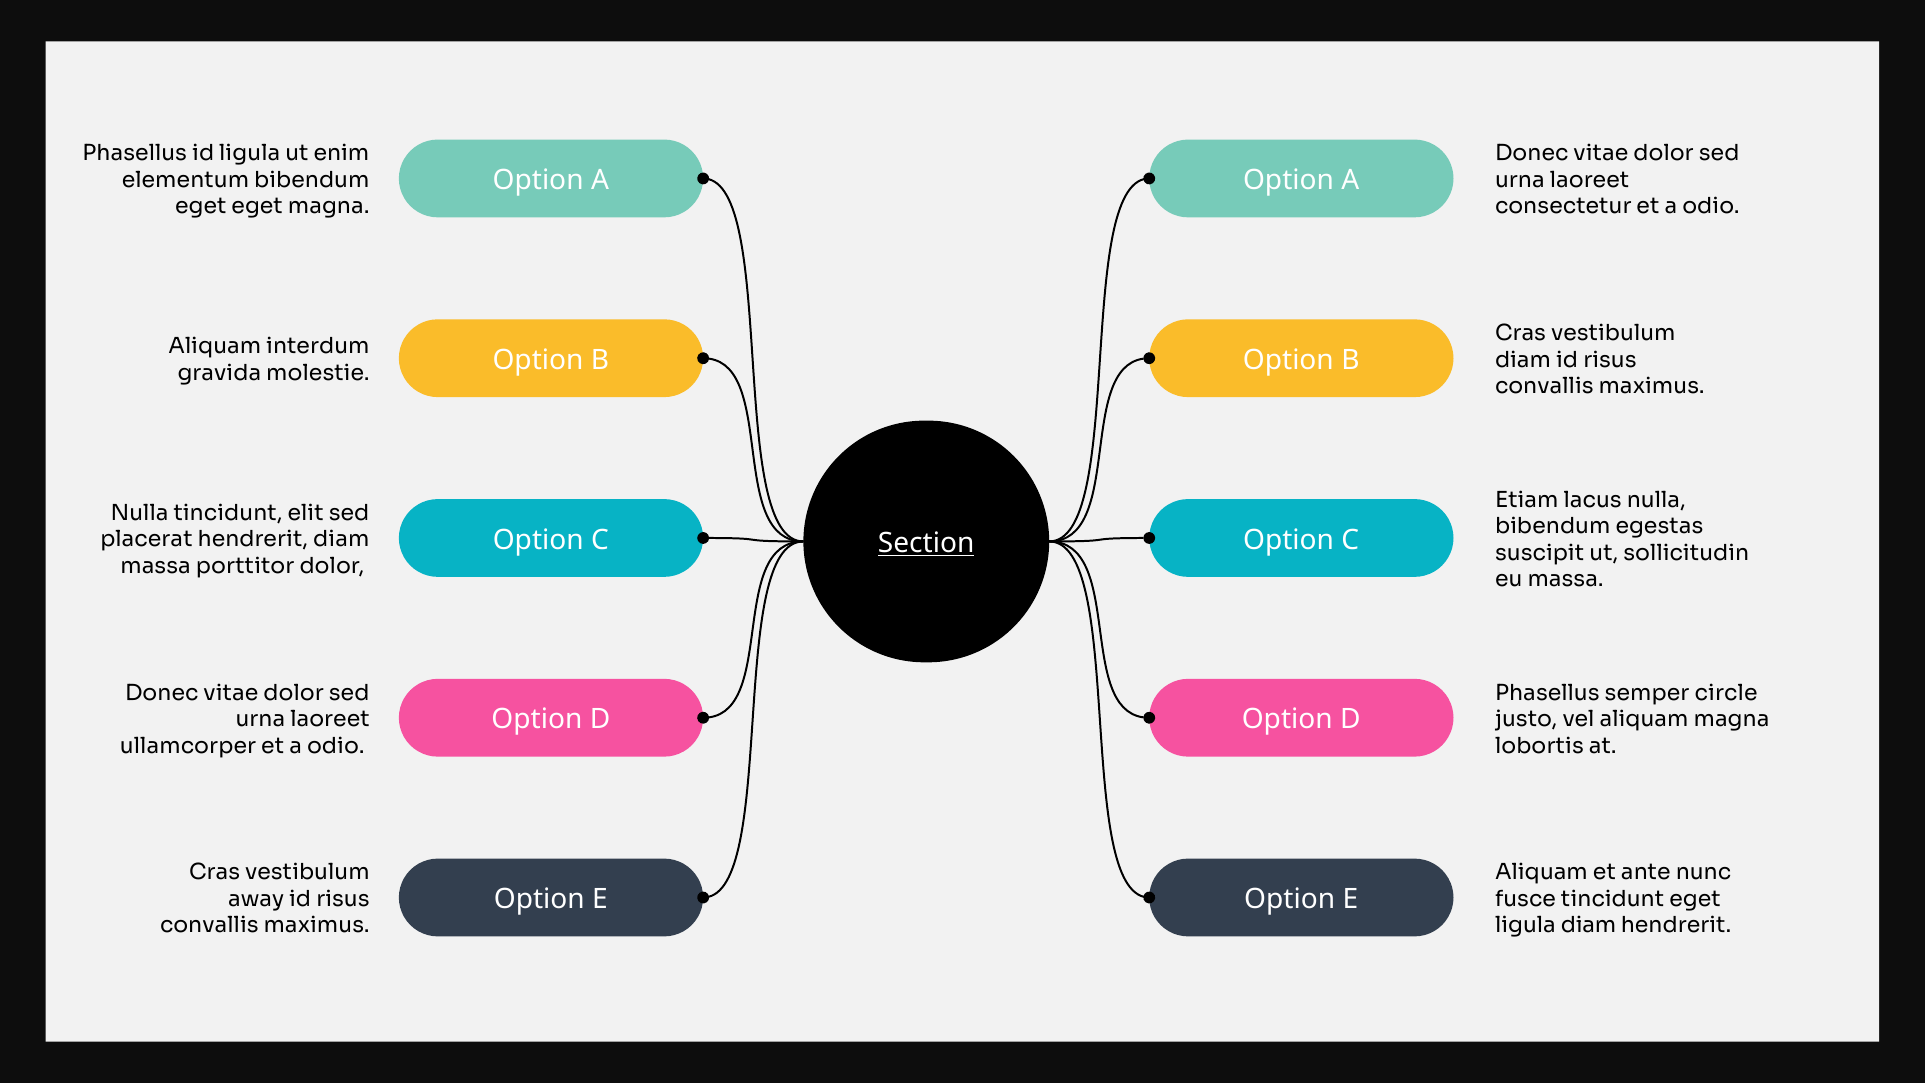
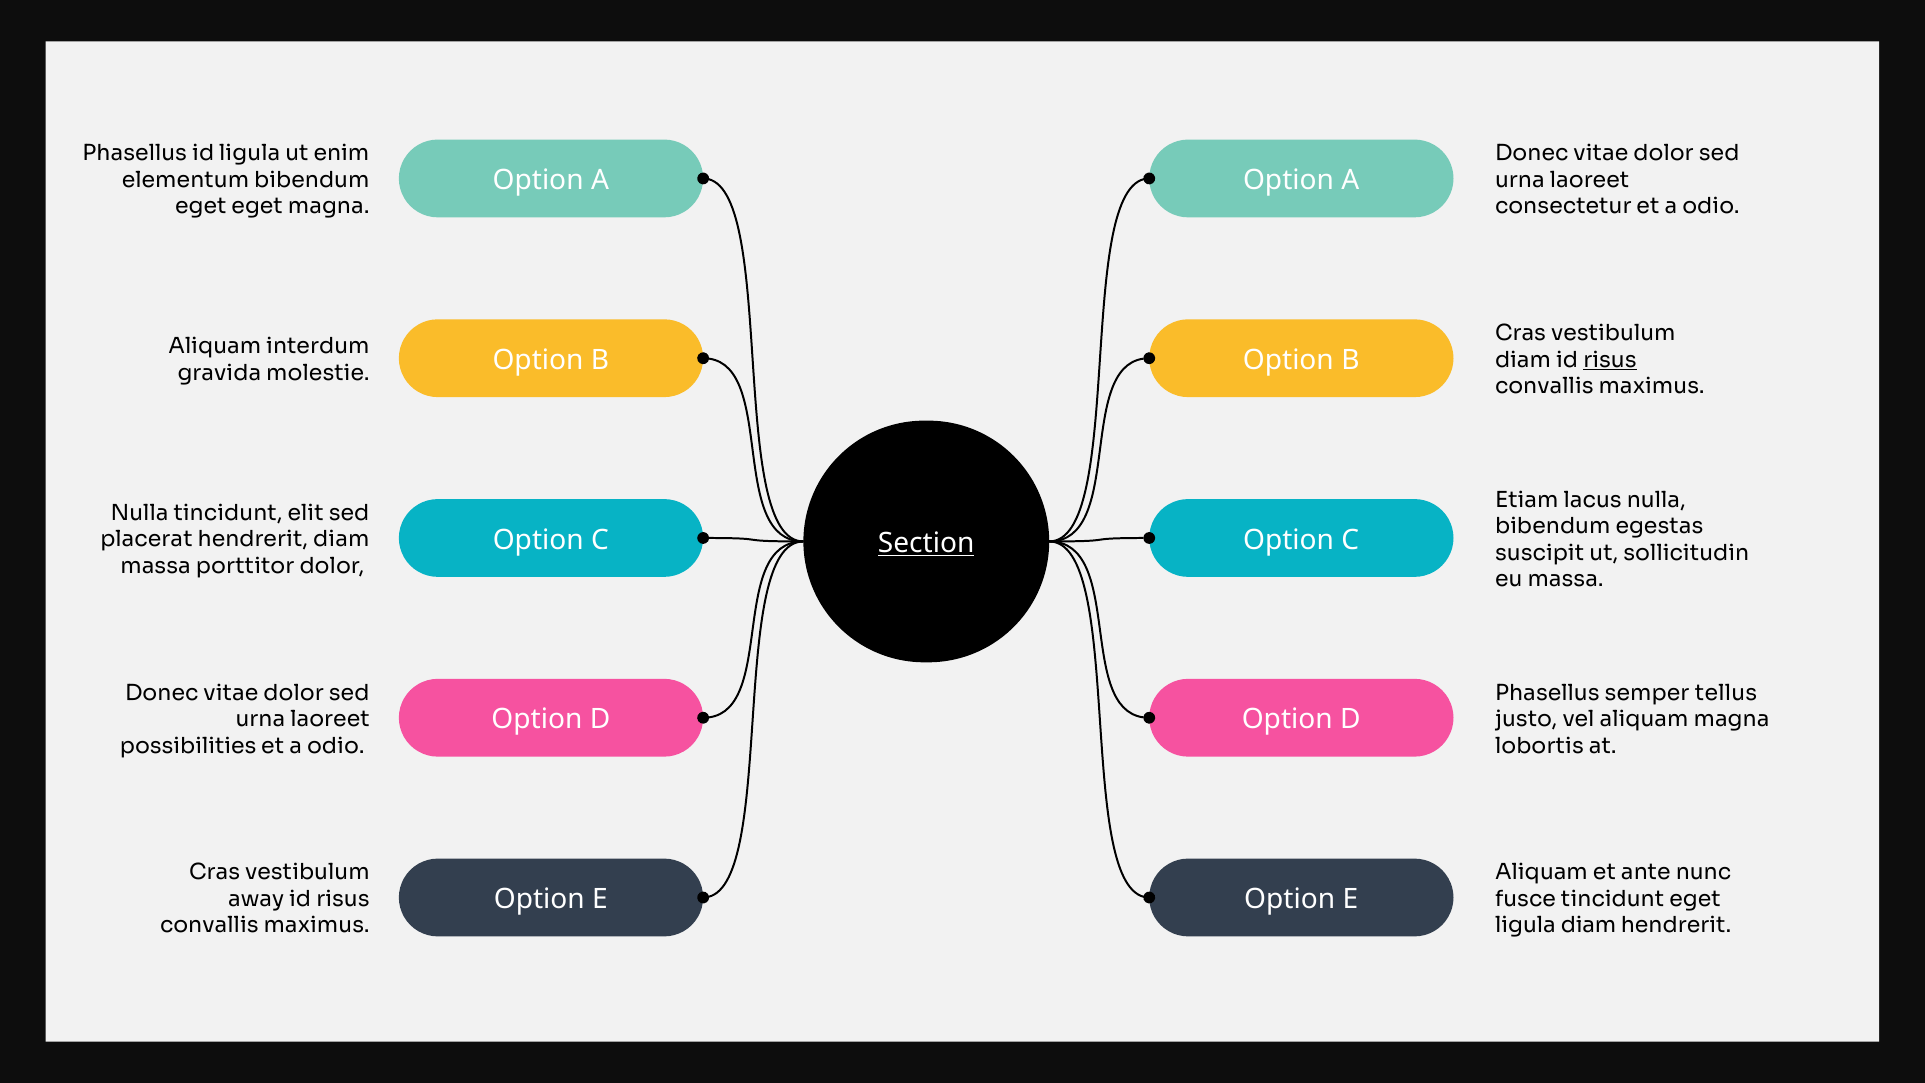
risus at (1610, 360) underline: none -> present
circle: circle -> tellus
ullamcorper: ullamcorper -> possibilities
